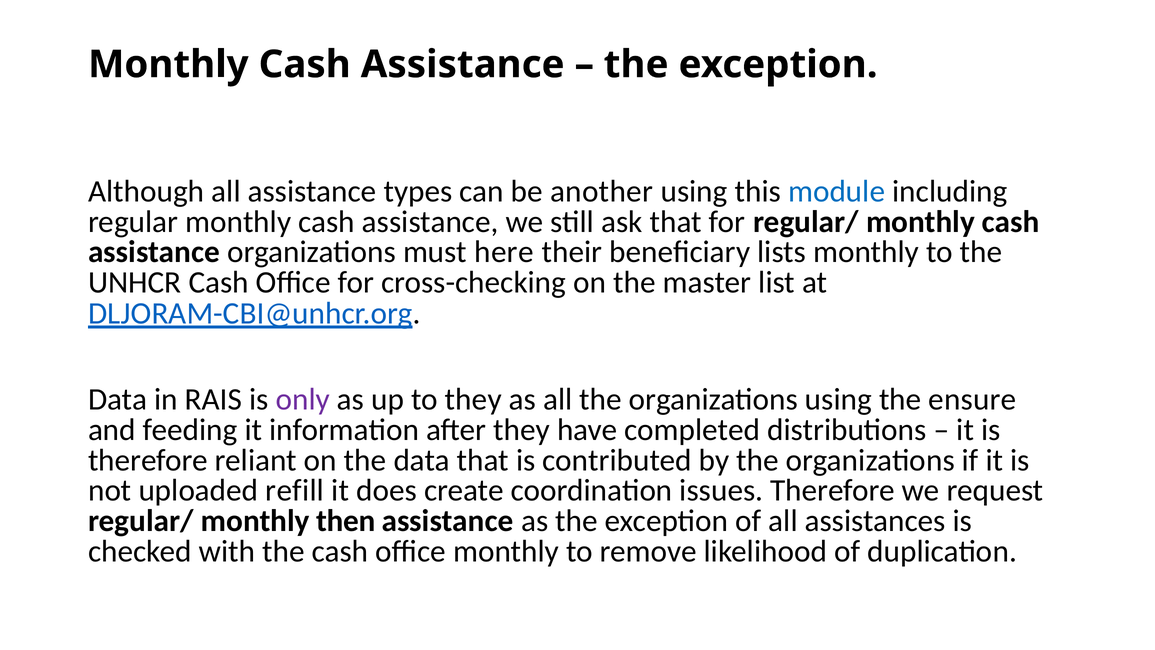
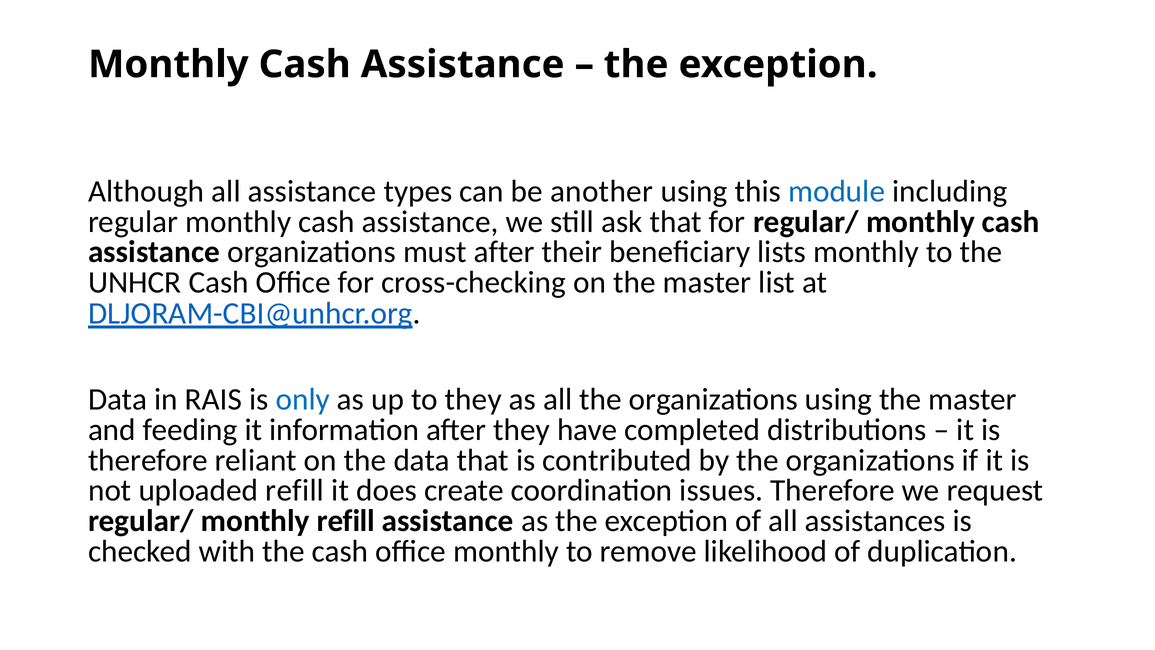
must here: here -> after
only colour: purple -> blue
using the ensure: ensure -> master
monthly then: then -> refill
